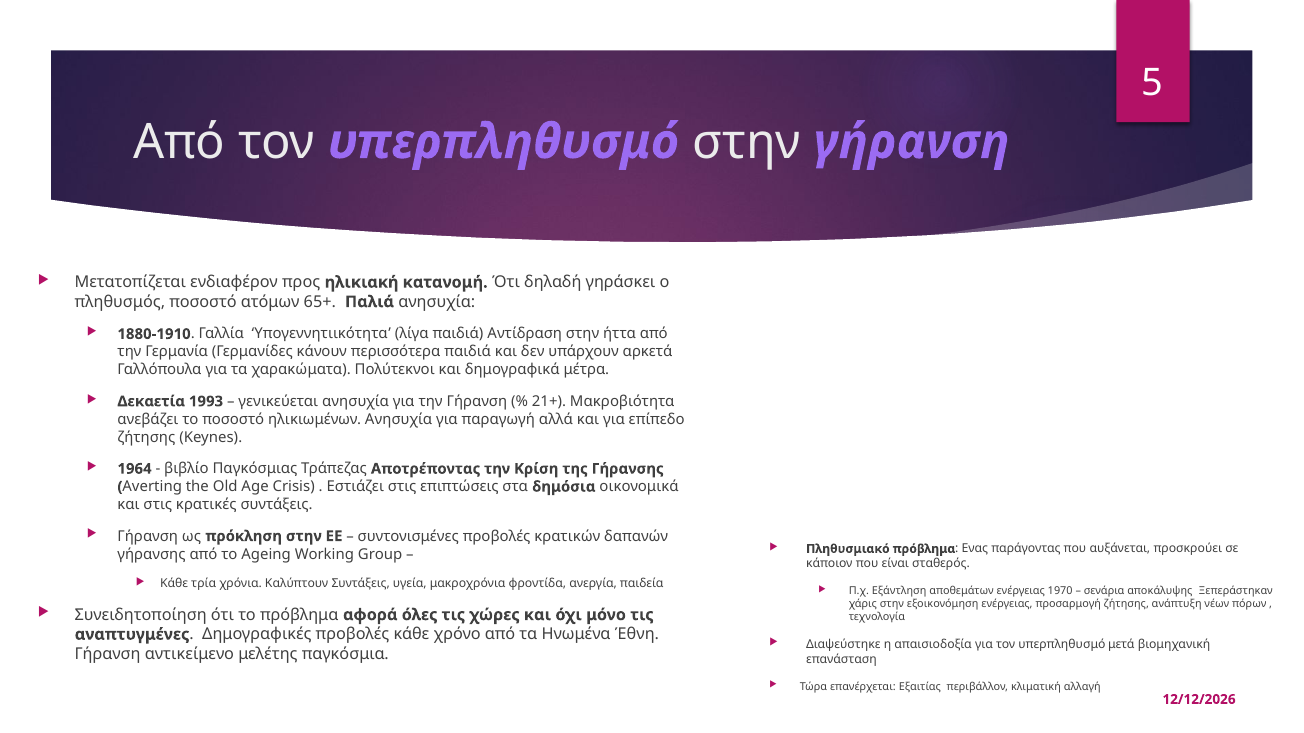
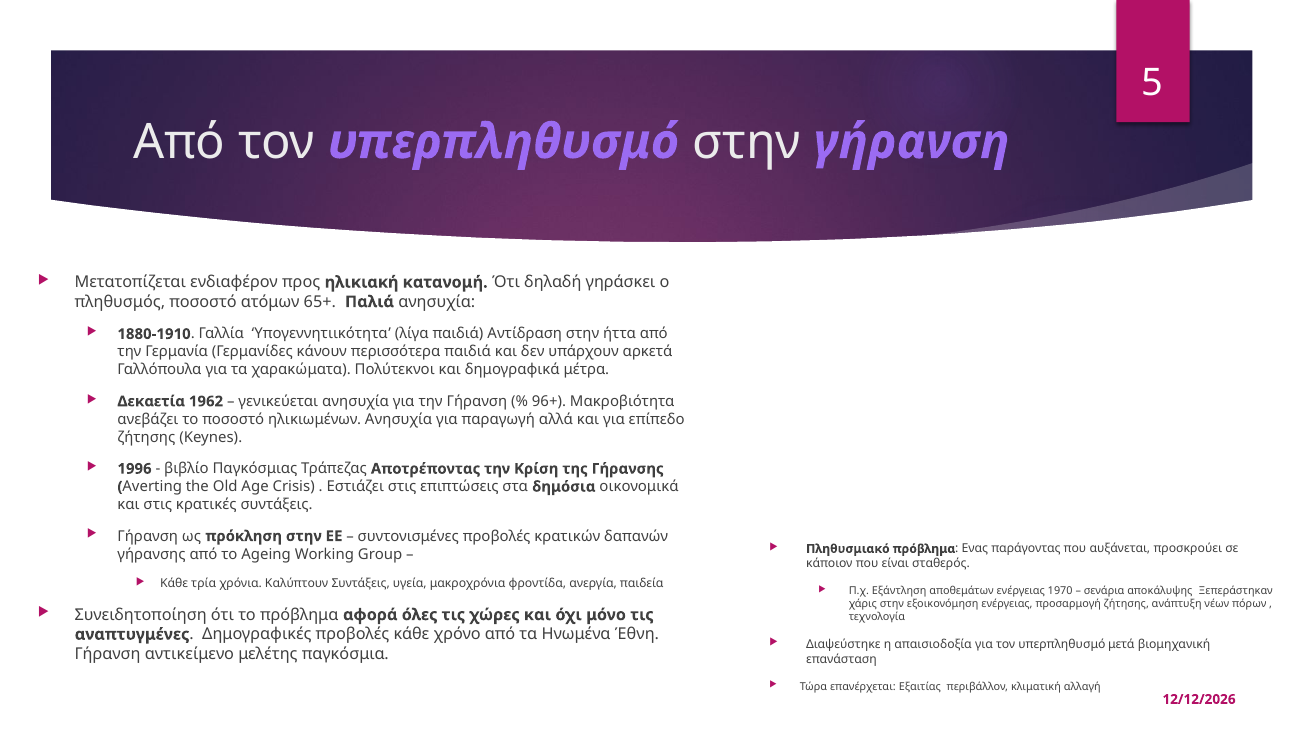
1993: 1993 -> 1962
21+: 21+ -> 96+
1964: 1964 -> 1996
